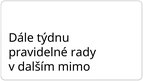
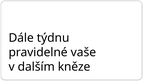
rady: rady -> vaše
mimo: mimo -> kněze
